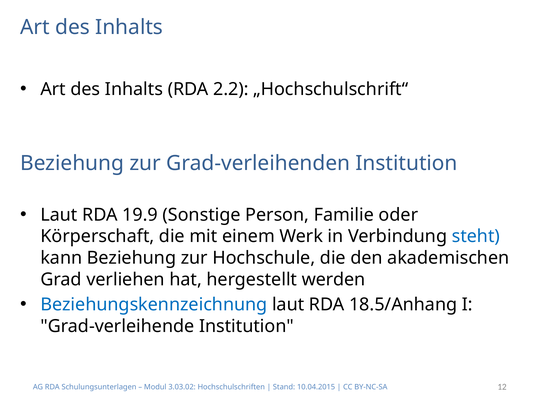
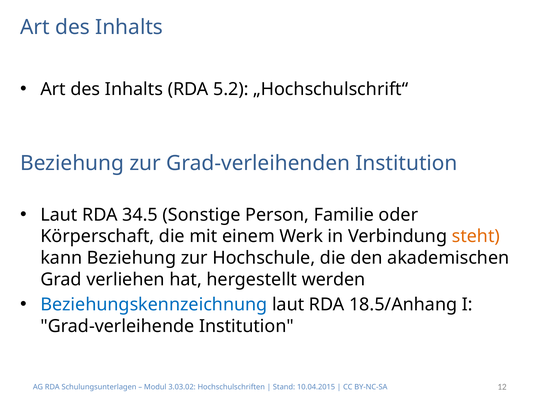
2.2: 2.2 -> 5.2
19.9: 19.9 -> 34.5
steht colour: blue -> orange
